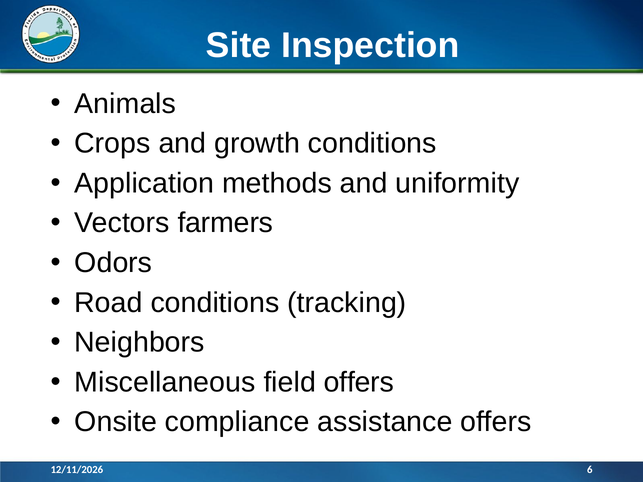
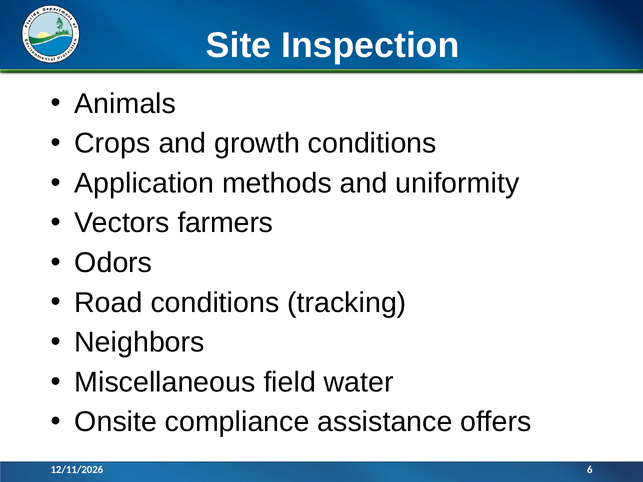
field offers: offers -> water
